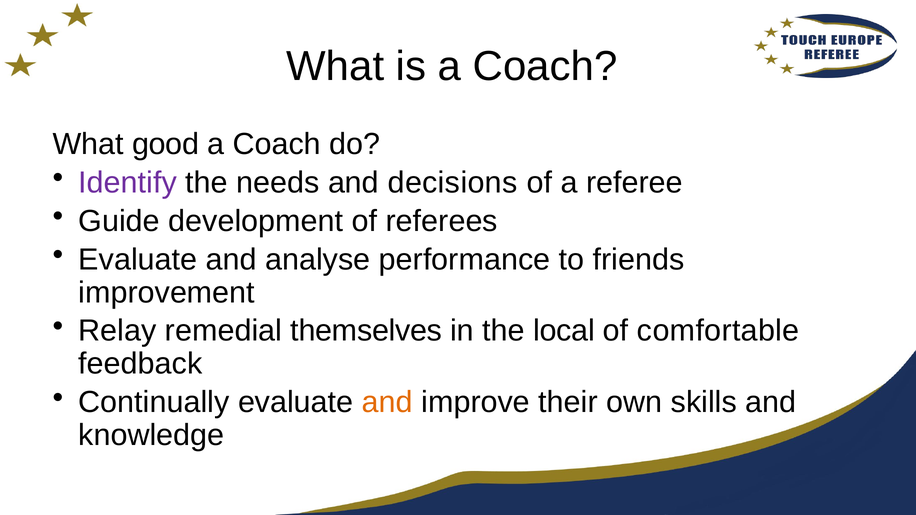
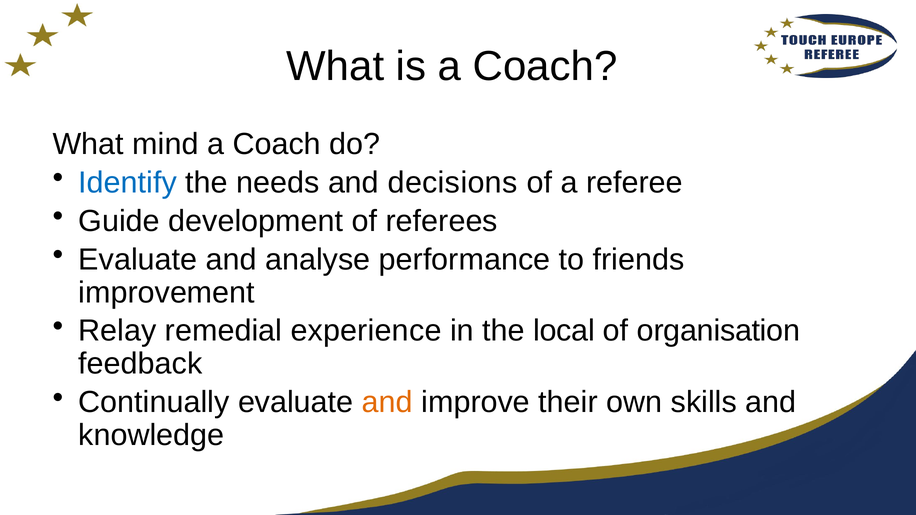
good: good -> mind
Identify colour: purple -> blue
themselves: themselves -> experience
comfortable: comfortable -> organisation
